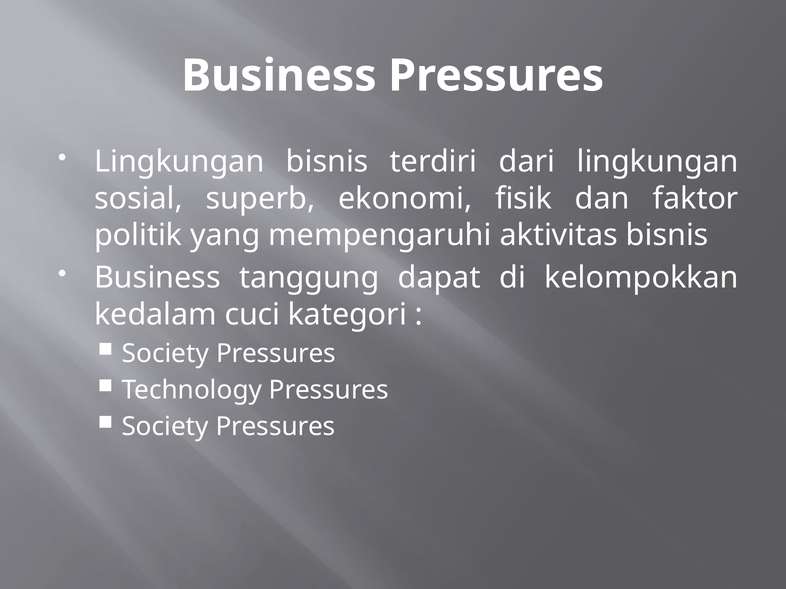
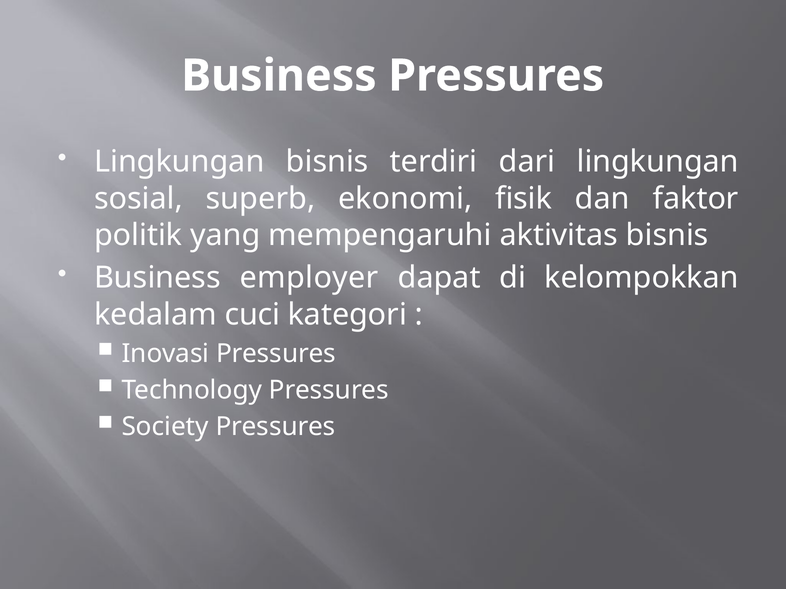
tanggung: tanggung -> employer
Society at (165, 354): Society -> Inovasi
